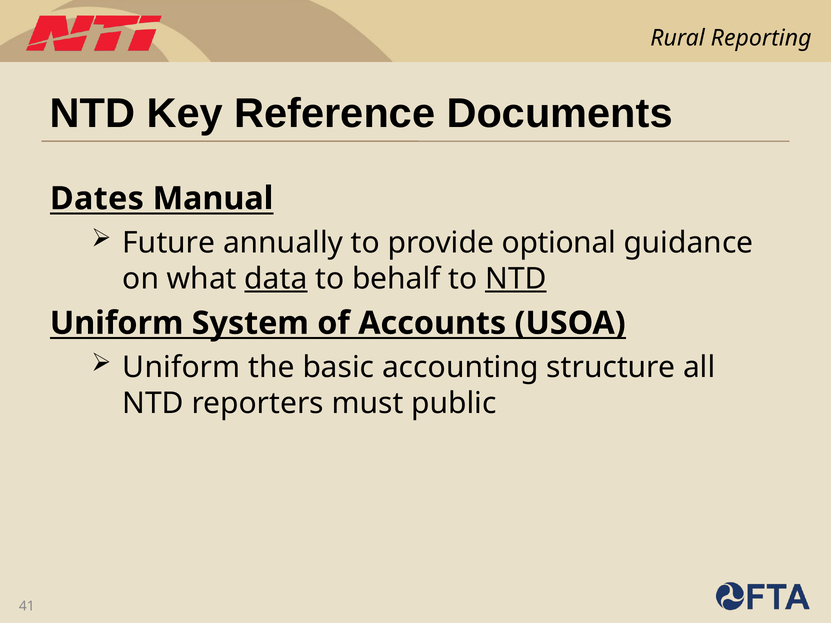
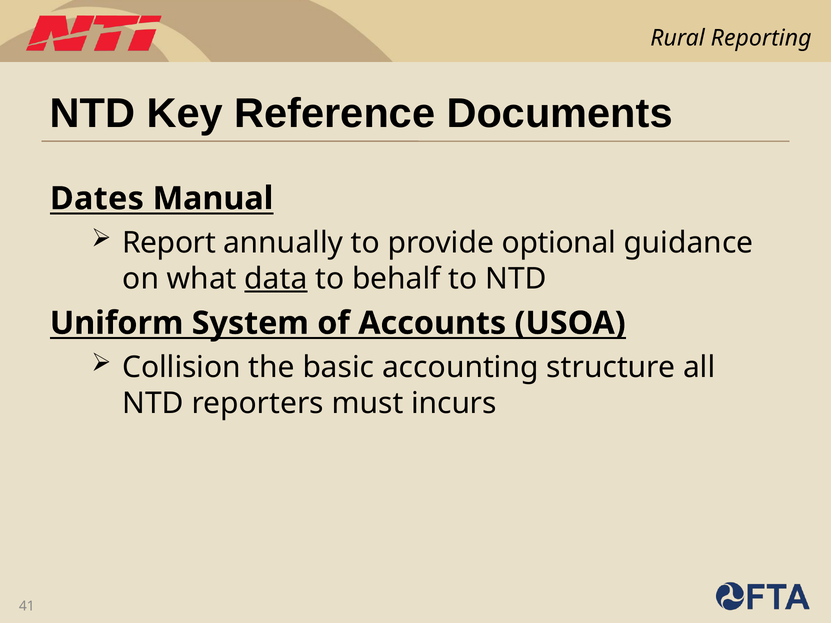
Future: Future -> Report
NTD at (516, 279) underline: present -> none
Uniform at (181, 367): Uniform -> Collision
public: public -> incurs
